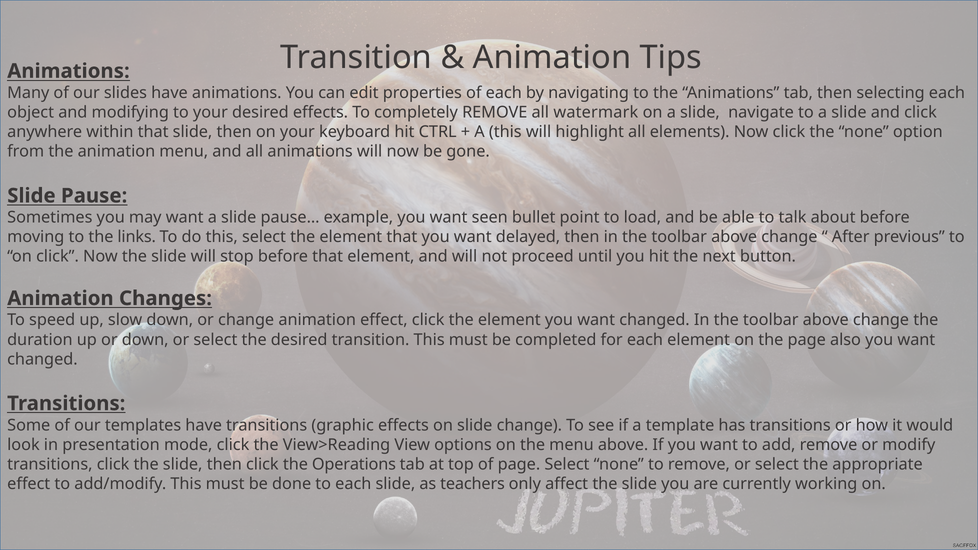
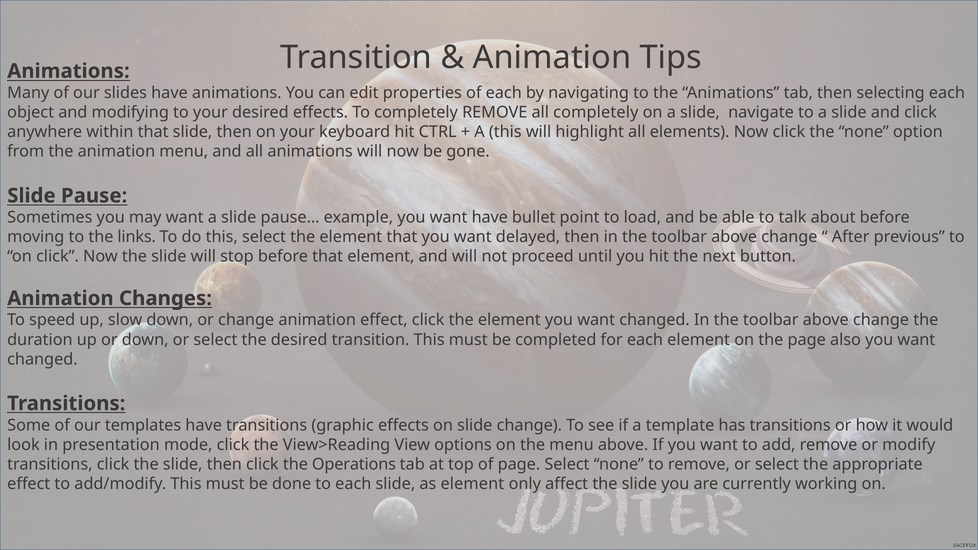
all watermark: watermark -> completely
want seen: seen -> have
as teachers: teachers -> element
